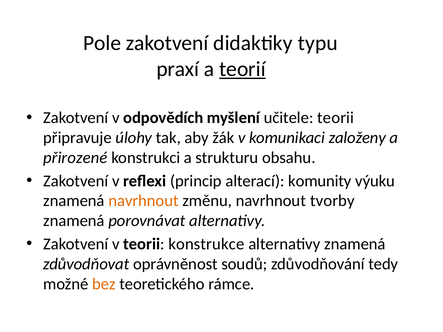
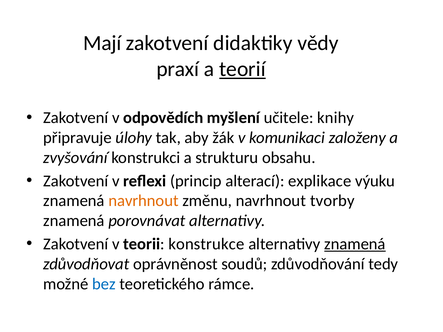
Pole: Pole -> Mají
typu: typu -> vědy
učitele teorii: teorii -> knihy
přirozené: přirozené -> zvyšování
komunity: komunity -> explikace
znamená at (355, 244) underline: none -> present
bez colour: orange -> blue
